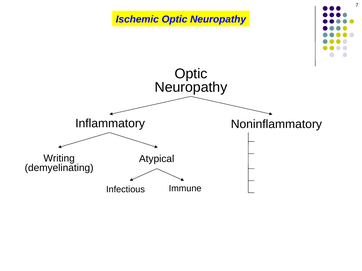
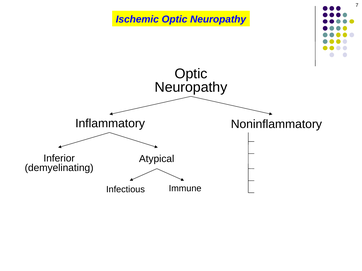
Writing: Writing -> Inferior
